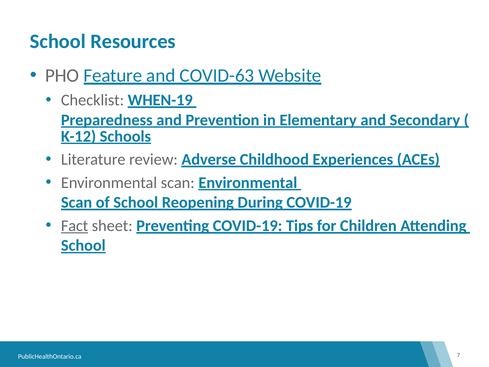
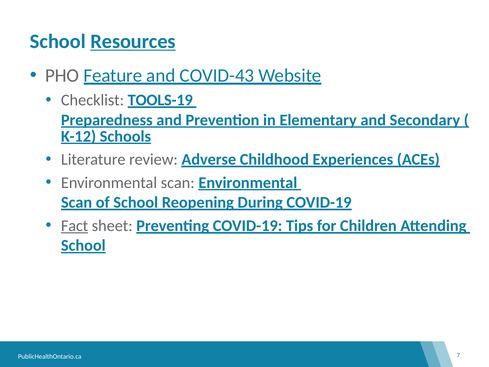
Resources underline: none -> present
COVID-63: COVID-63 -> COVID-43
WHEN-19: WHEN-19 -> TOOLS-19
